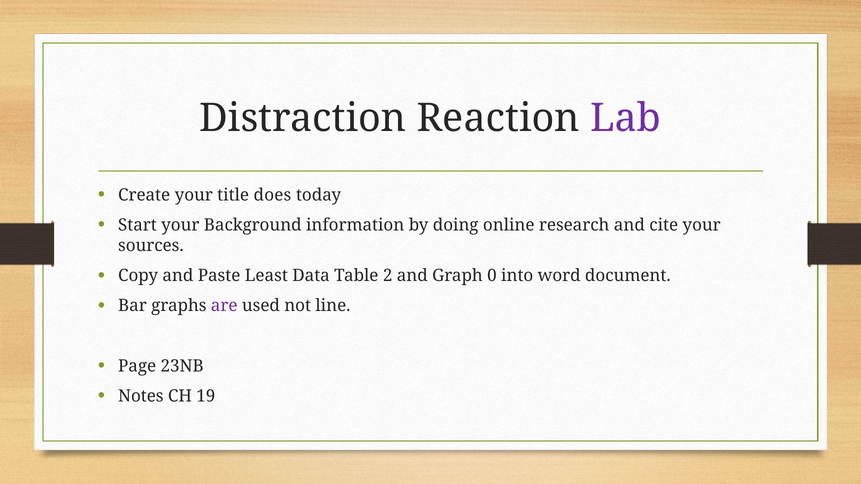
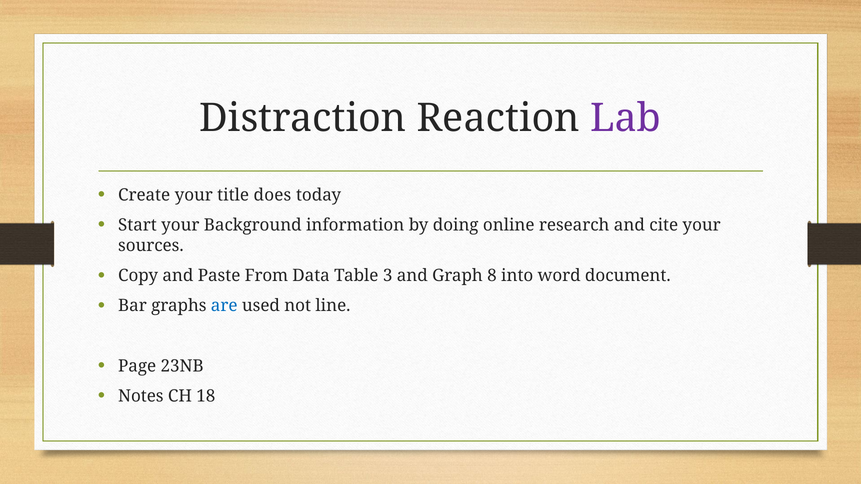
Least: Least -> From
2: 2 -> 3
0: 0 -> 8
are colour: purple -> blue
19: 19 -> 18
